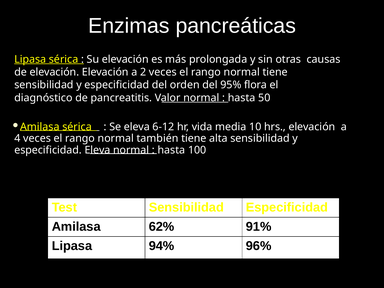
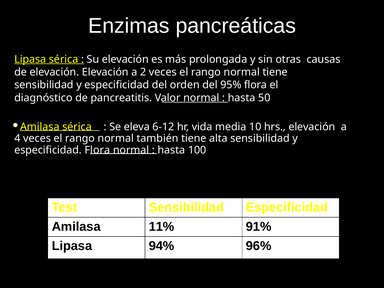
especificidad Eleva: Eleva -> Flora
62%: 62% -> 11%
